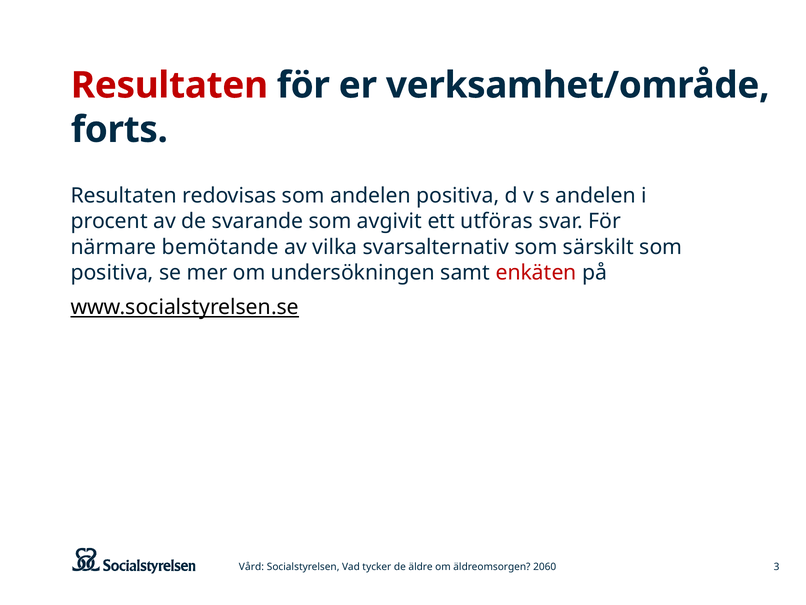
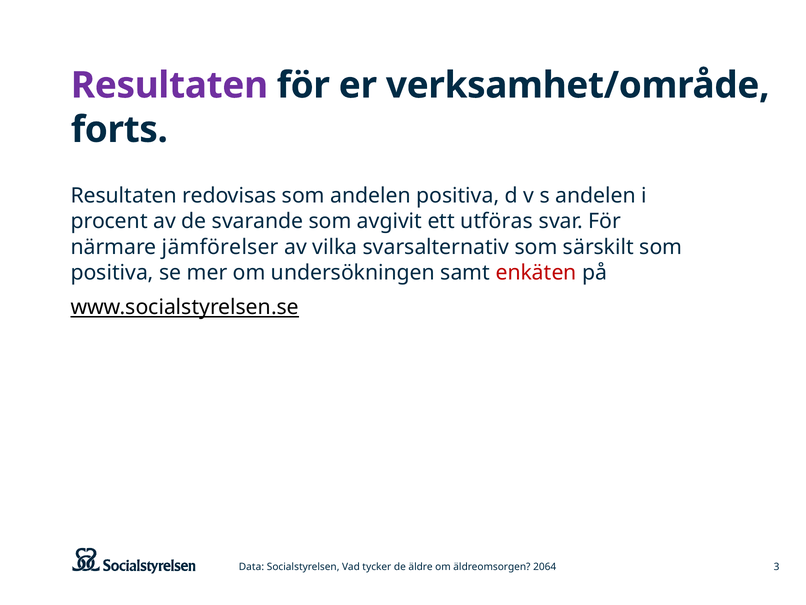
Resultaten at (169, 85) colour: red -> purple
bemötande: bemötande -> jämförelser
Vård: Vård -> Data
2060: 2060 -> 2064
